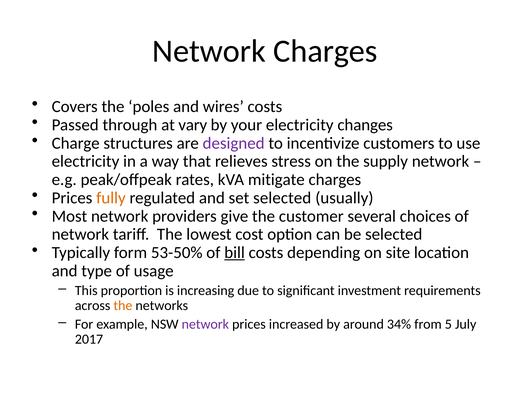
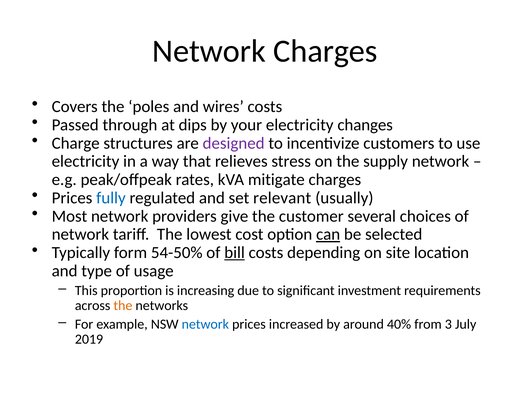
vary: vary -> dips
fully colour: orange -> blue
set selected: selected -> relevant
can underline: none -> present
53-50%: 53-50% -> 54-50%
network at (205, 325) colour: purple -> blue
34%: 34% -> 40%
5: 5 -> 3
2017: 2017 -> 2019
